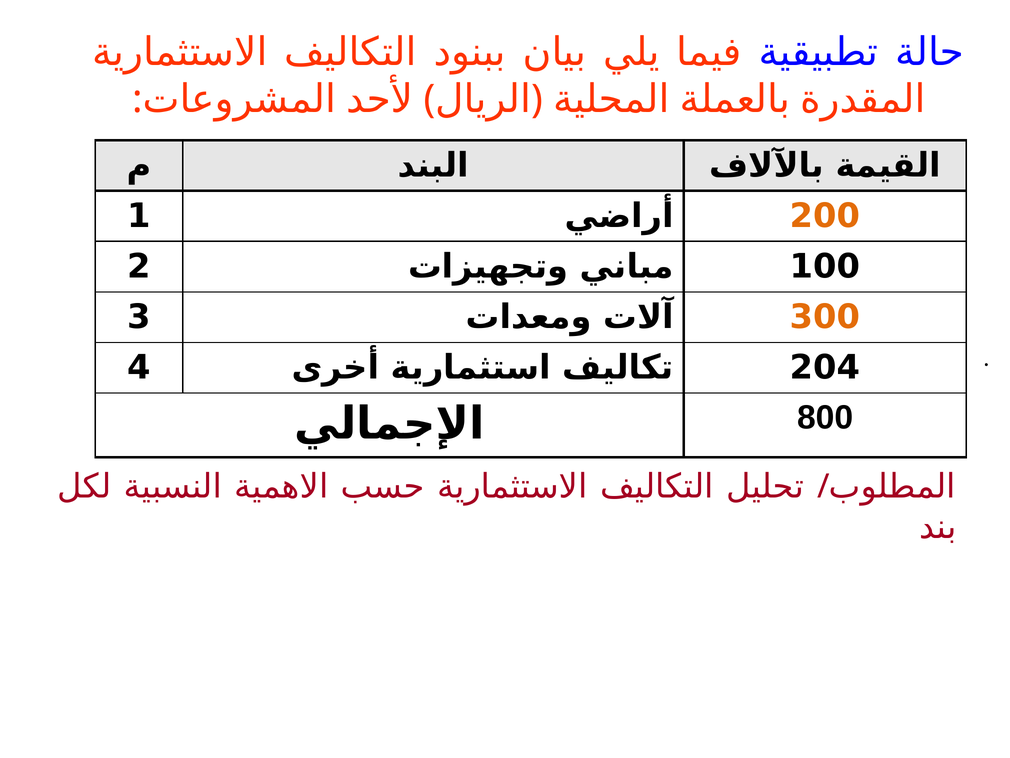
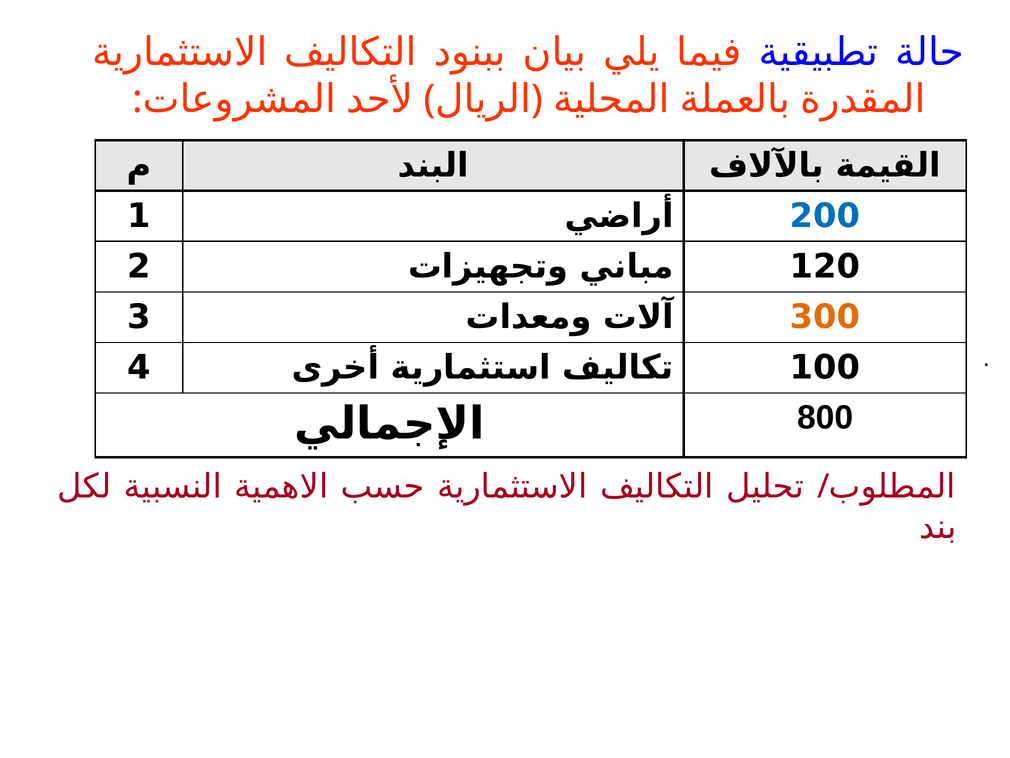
200 colour: orange -> blue
100: 100 -> 120
204: 204 -> 100
